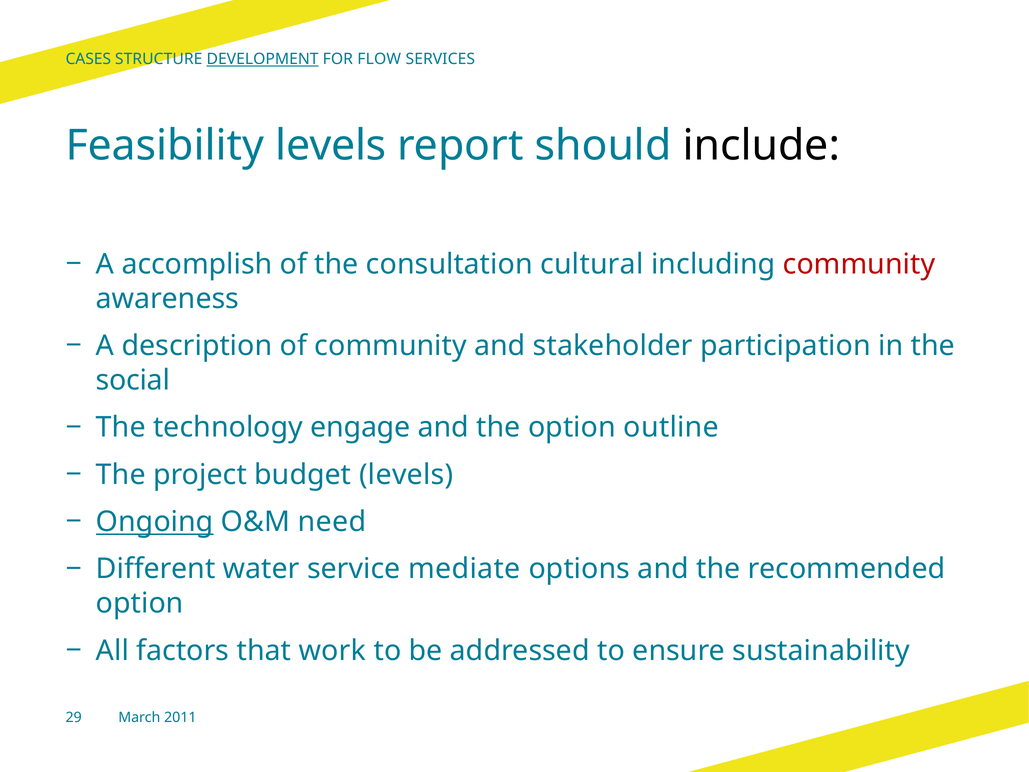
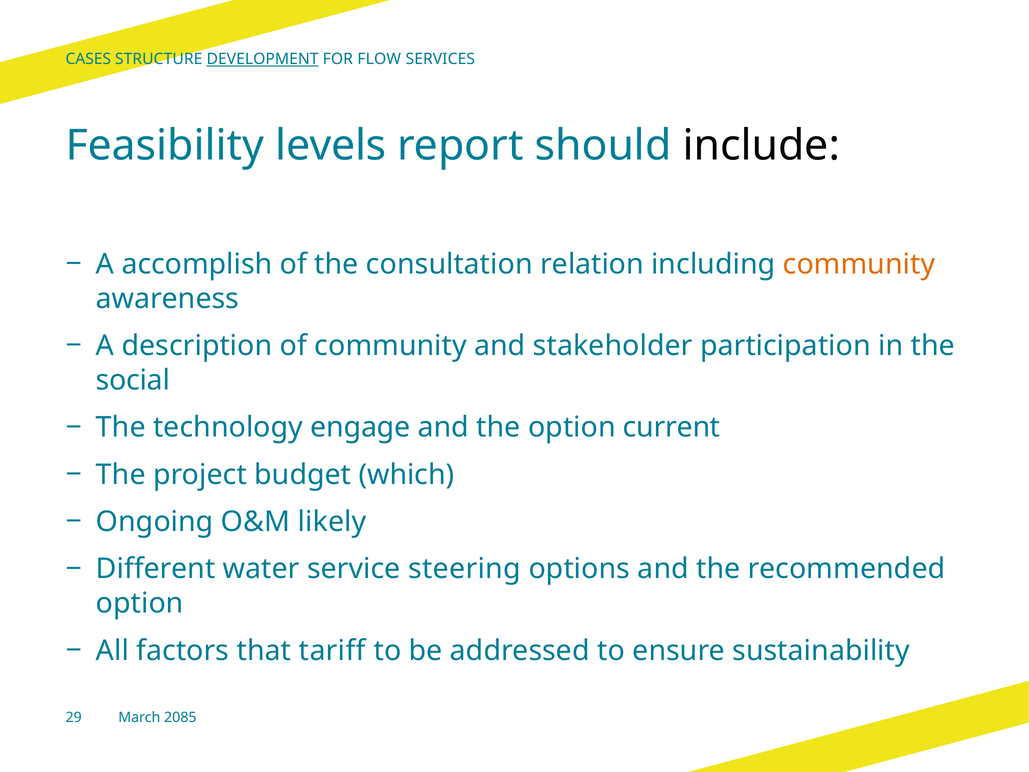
cultural: cultural -> relation
community at (859, 264) colour: red -> orange
outline: outline -> current
budget levels: levels -> which
Ongoing underline: present -> none
need: need -> likely
mediate: mediate -> steering
work: work -> tariff
2011: 2011 -> 2085
